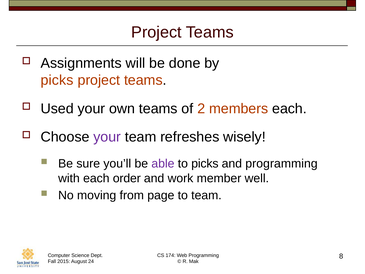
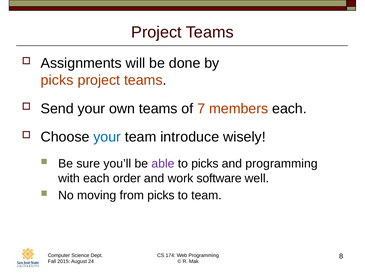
Used: Used -> Send
2: 2 -> 7
your at (107, 137) colour: purple -> blue
refreshes: refreshes -> introduce
member: member -> software
from page: page -> picks
